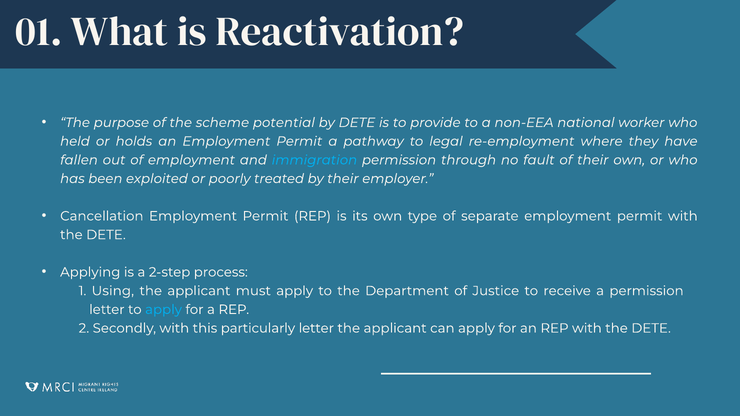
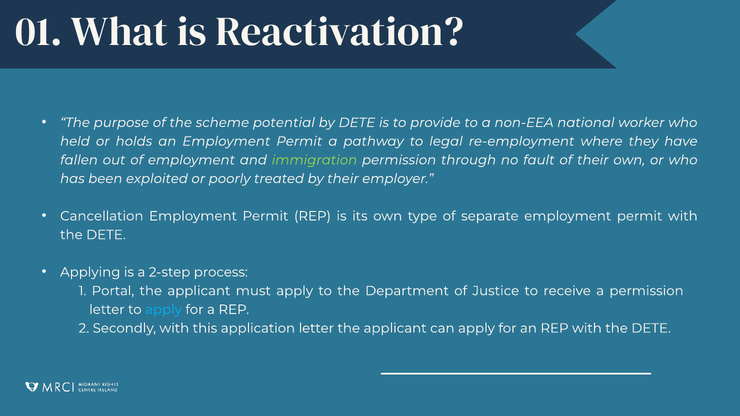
immigration colour: light blue -> light green
Using: Using -> Portal
particularly: particularly -> application
